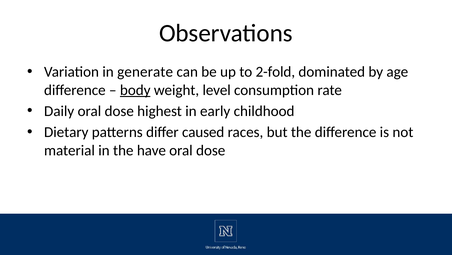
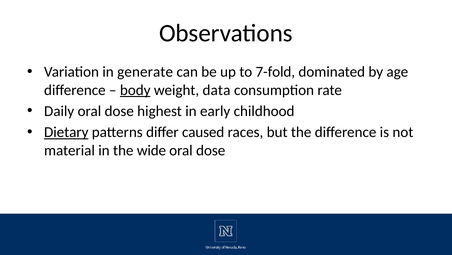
2-fold: 2-fold -> 7-fold
level: level -> data
Dietary underline: none -> present
have: have -> wide
